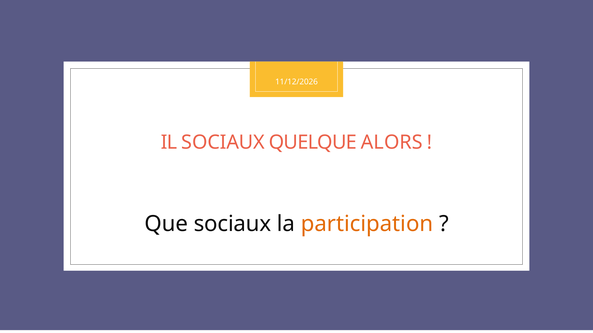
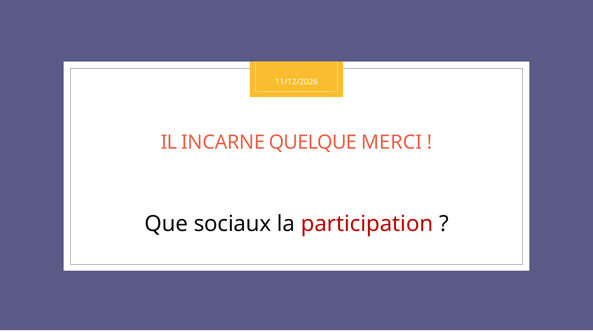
IL SOCIAUX: SOCIAUX -> INCARNE
ALORS: ALORS -> MERCI
participation colour: orange -> red
